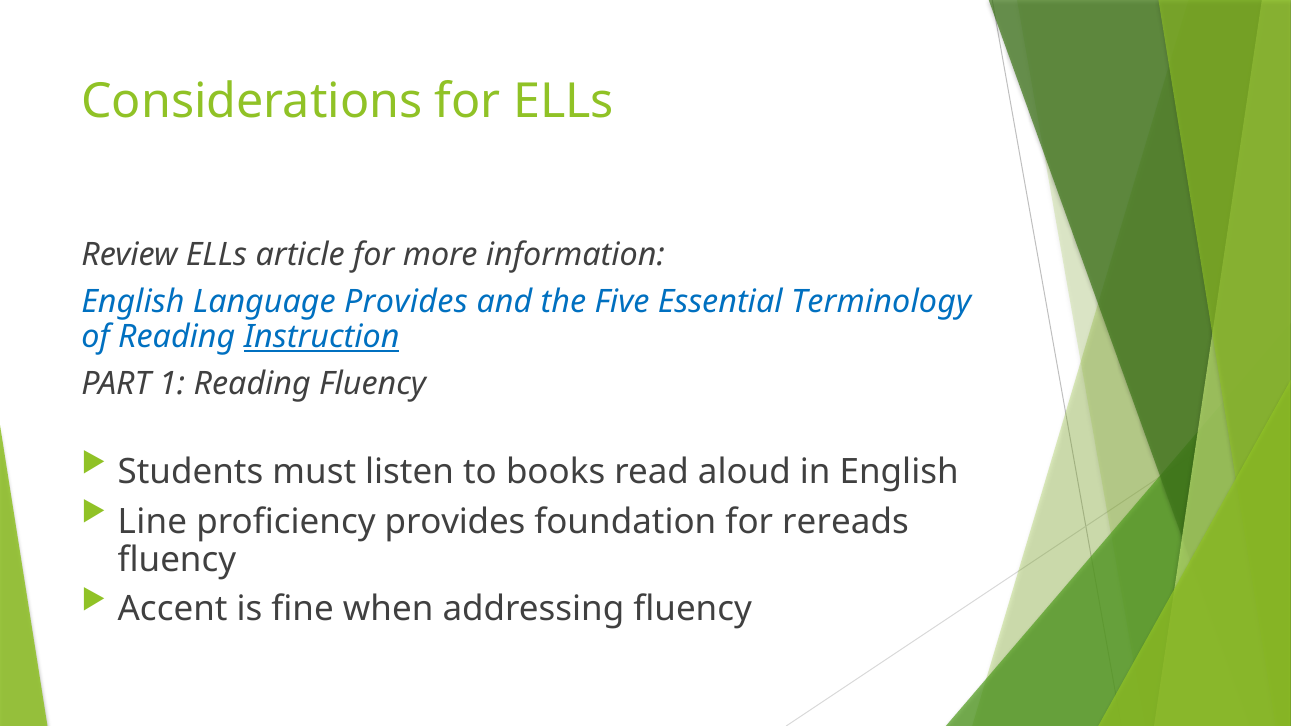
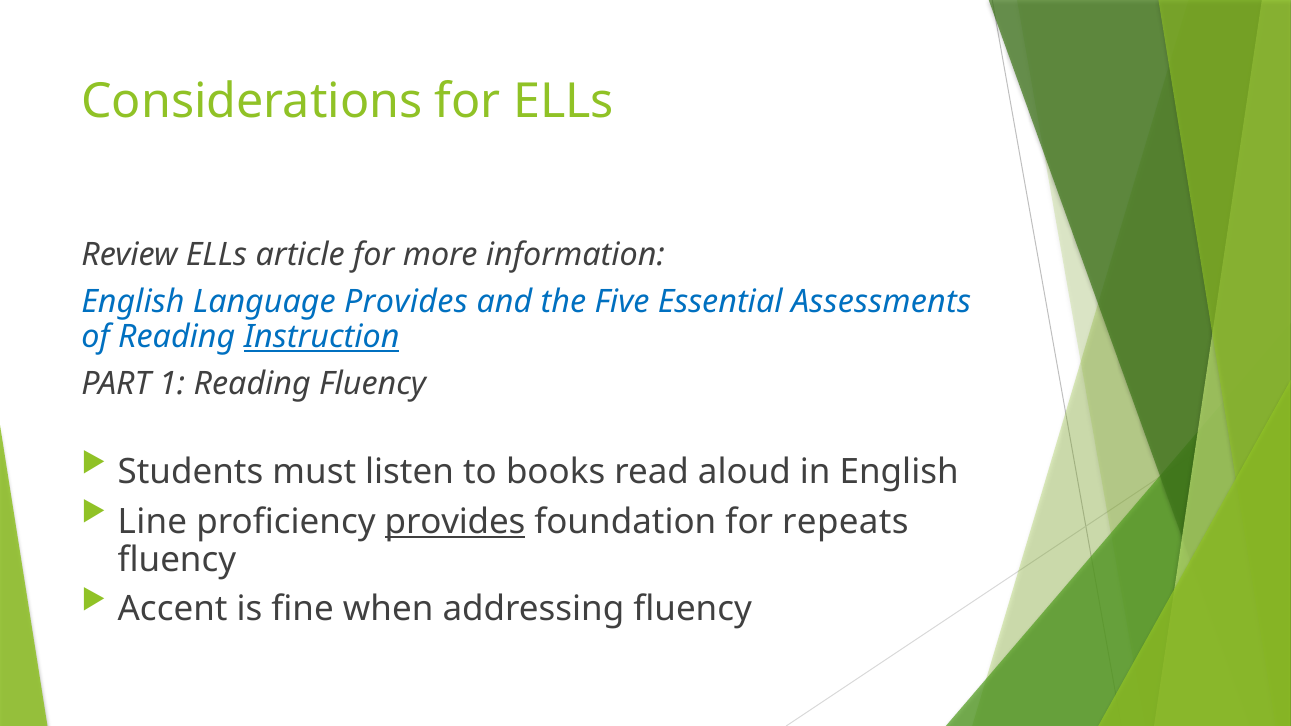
Terminology: Terminology -> Assessments
provides at (455, 522) underline: none -> present
rereads: rereads -> repeats
